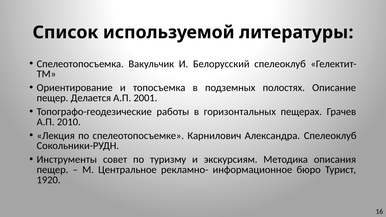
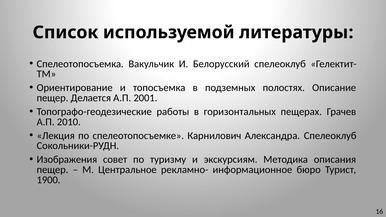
Инструменты: Инструменты -> Изображения
1920: 1920 -> 1900
